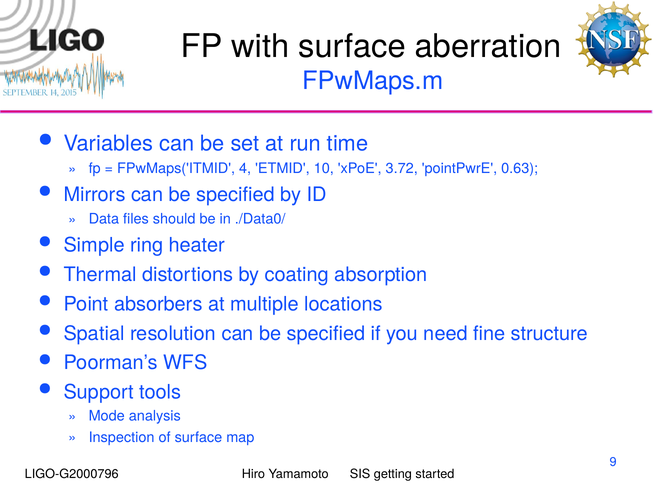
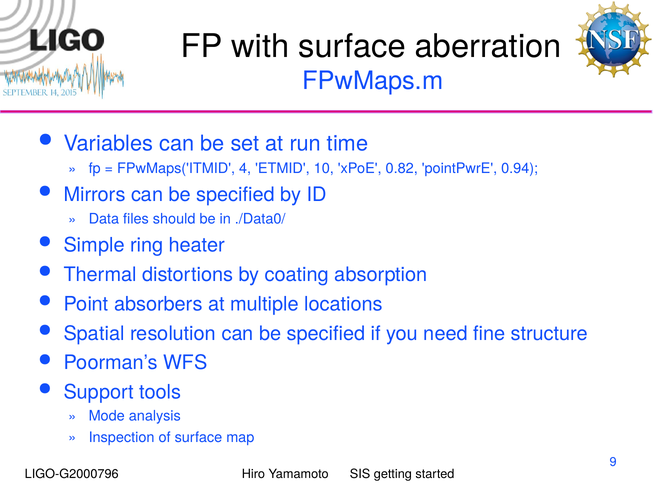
3.72: 3.72 -> 0.82
0.63: 0.63 -> 0.94
